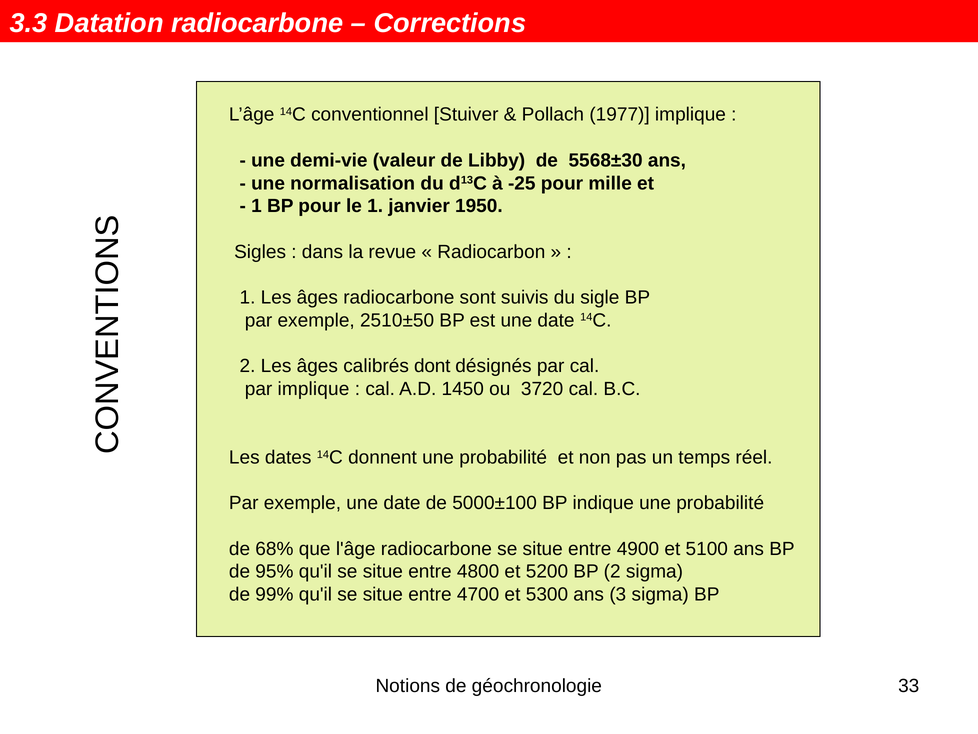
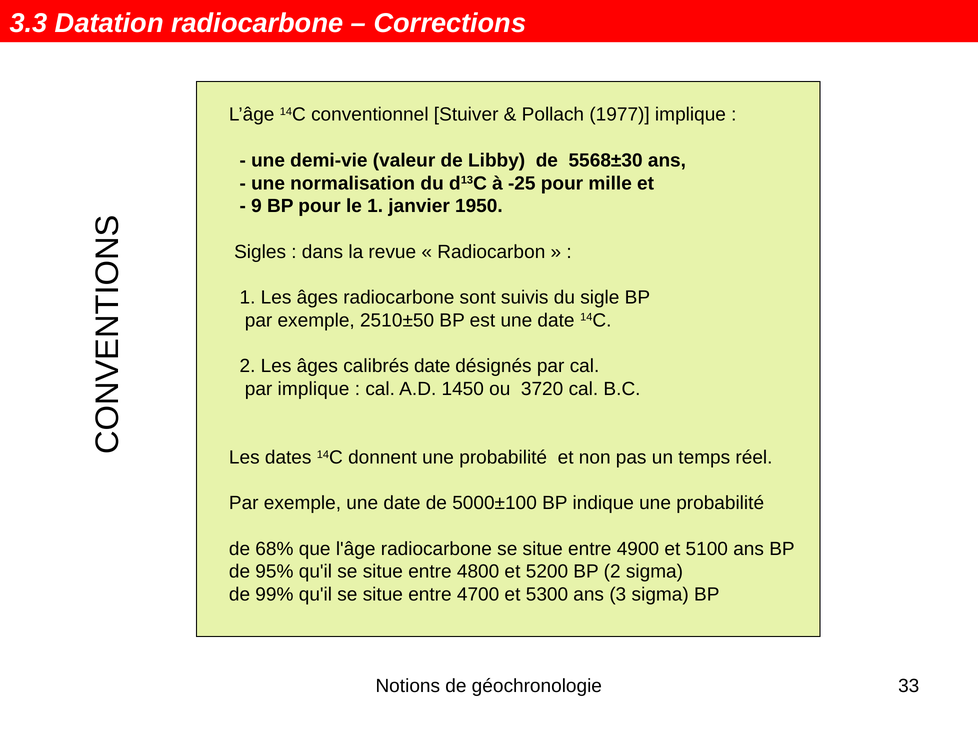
1 at (256, 206): 1 -> 9
calibrés dont: dont -> date
